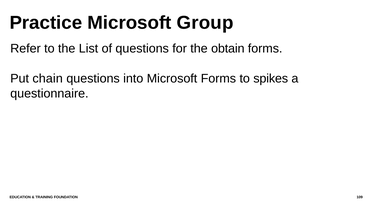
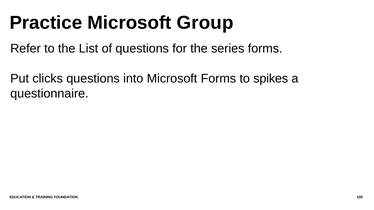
obtain: obtain -> series
chain: chain -> clicks
